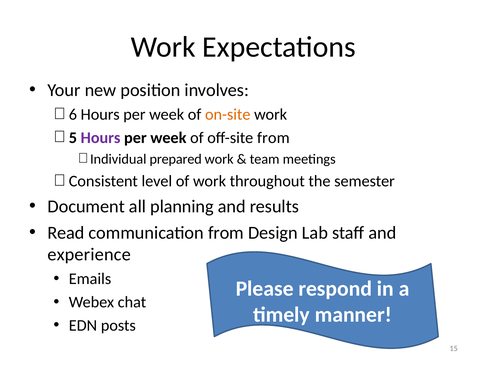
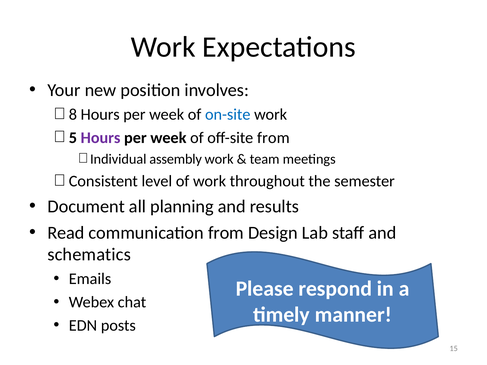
6: 6 -> 8
on-site colour: orange -> blue
prepared: prepared -> assembly
experience: experience -> schematics
